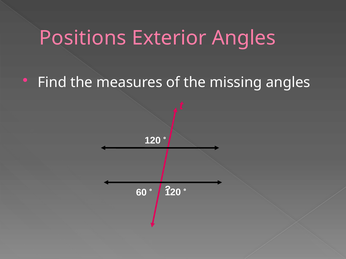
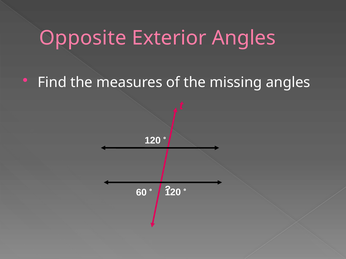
Positions: Positions -> Opposite
